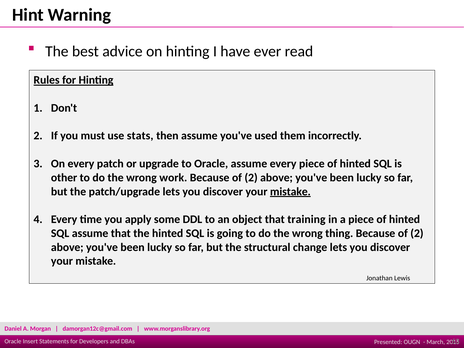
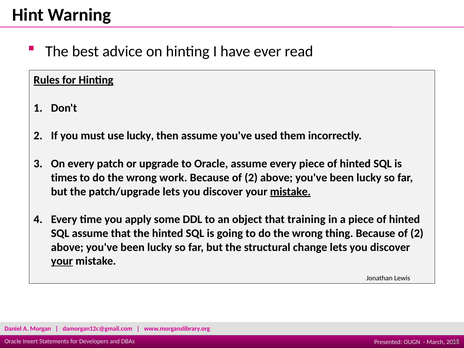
use stats: stats -> lucky
other: other -> times
your at (62, 261) underline: none -> present
